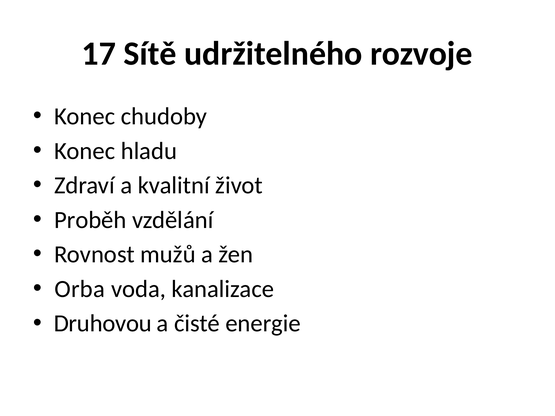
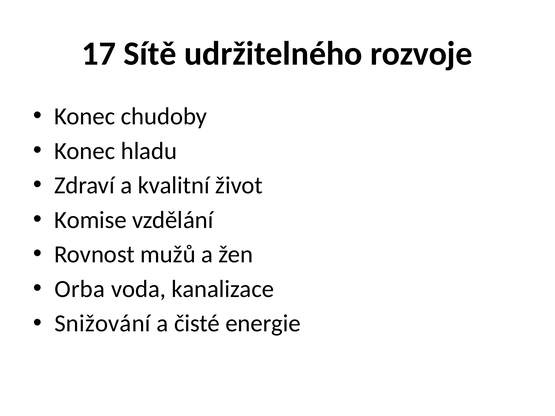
Proběh: Proběh -> Komise
Druhovou: Druhovou -> Snižování
